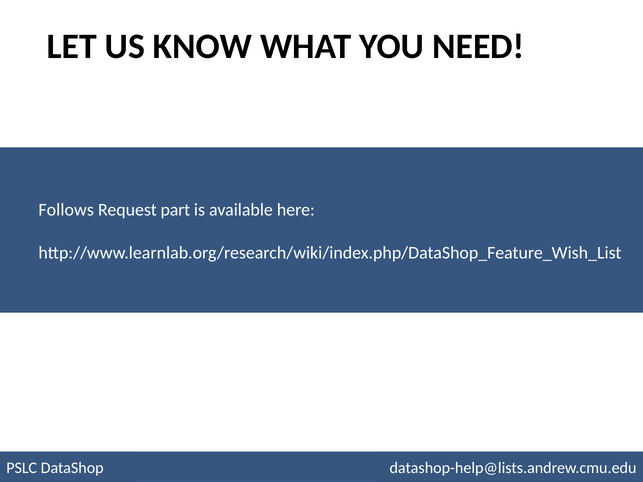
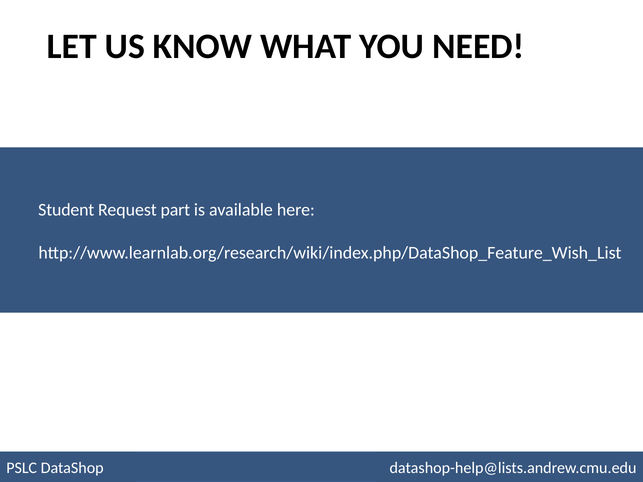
Follows: Follows -> Student
